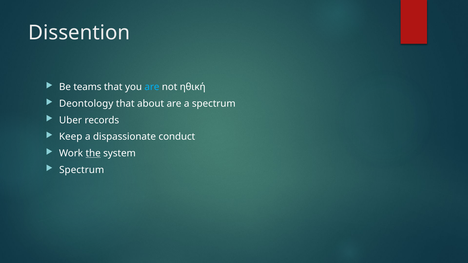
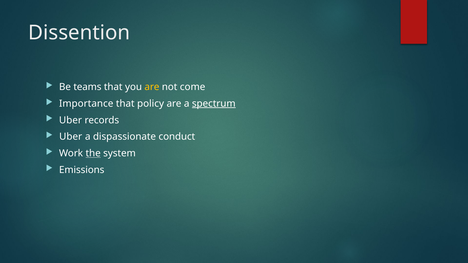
are at (152, 87) colour: light blue -> yellow
ηθική: ηθική -> come
Deontology: Deontology -> Importance
about: about -> policy
spectrum at (214, 104) underline: none -> present
Keep at (71, 137): Keep -> Uber
Spectrum at (82, 170): Spectrum -> Emissions
